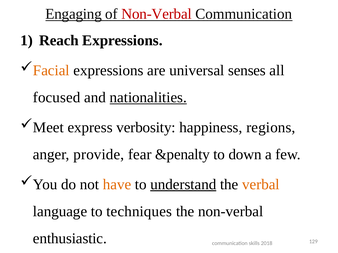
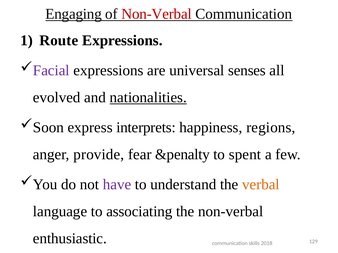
Reach: Reach -> Route
Facial colour: orange -> purple
focused: focused -> evolved
Meet: Meet -> Soon
verbosity: verbosity -> interprets
down: down -> spent
have colour: orange -> purple
understand underline: present -> none
techniques: techniques -> associating
